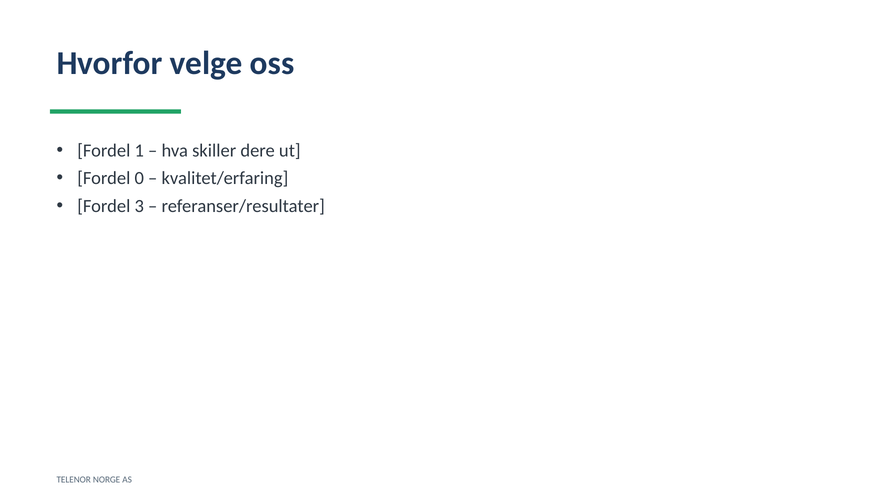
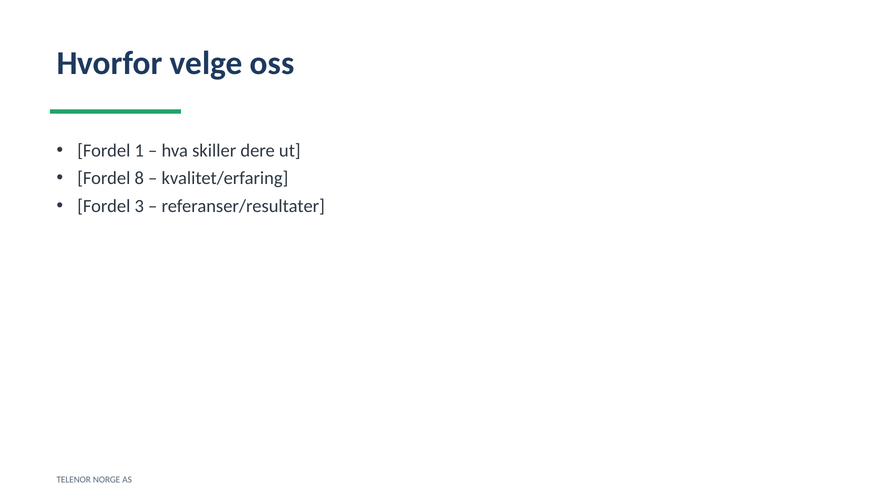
0: 0 -> 8
